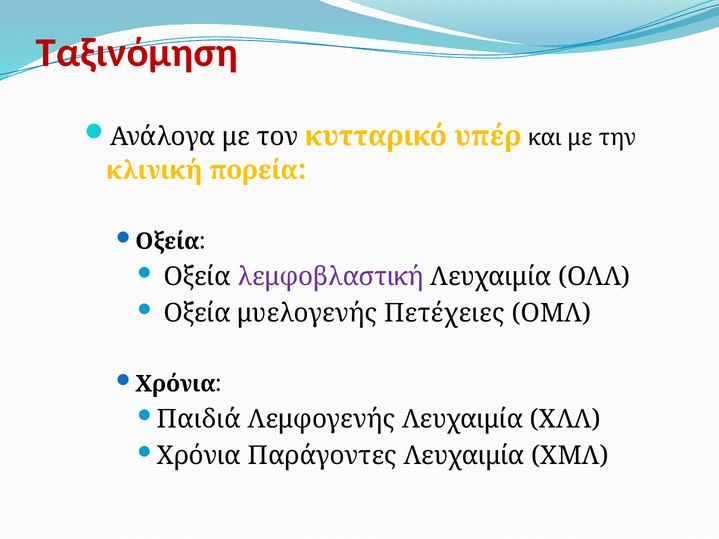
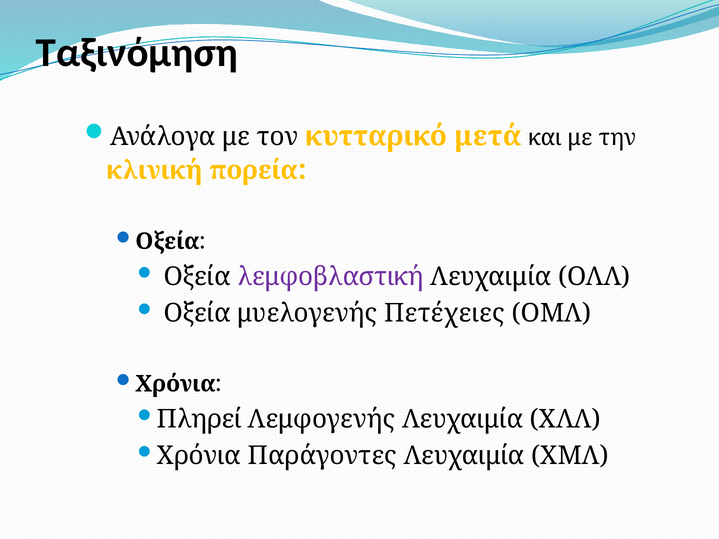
Ταξινόμηση colour: red -> black
υπέρ: υπέρ -> μετά
Παιδιά: Παιδιά -> Πληρεί
